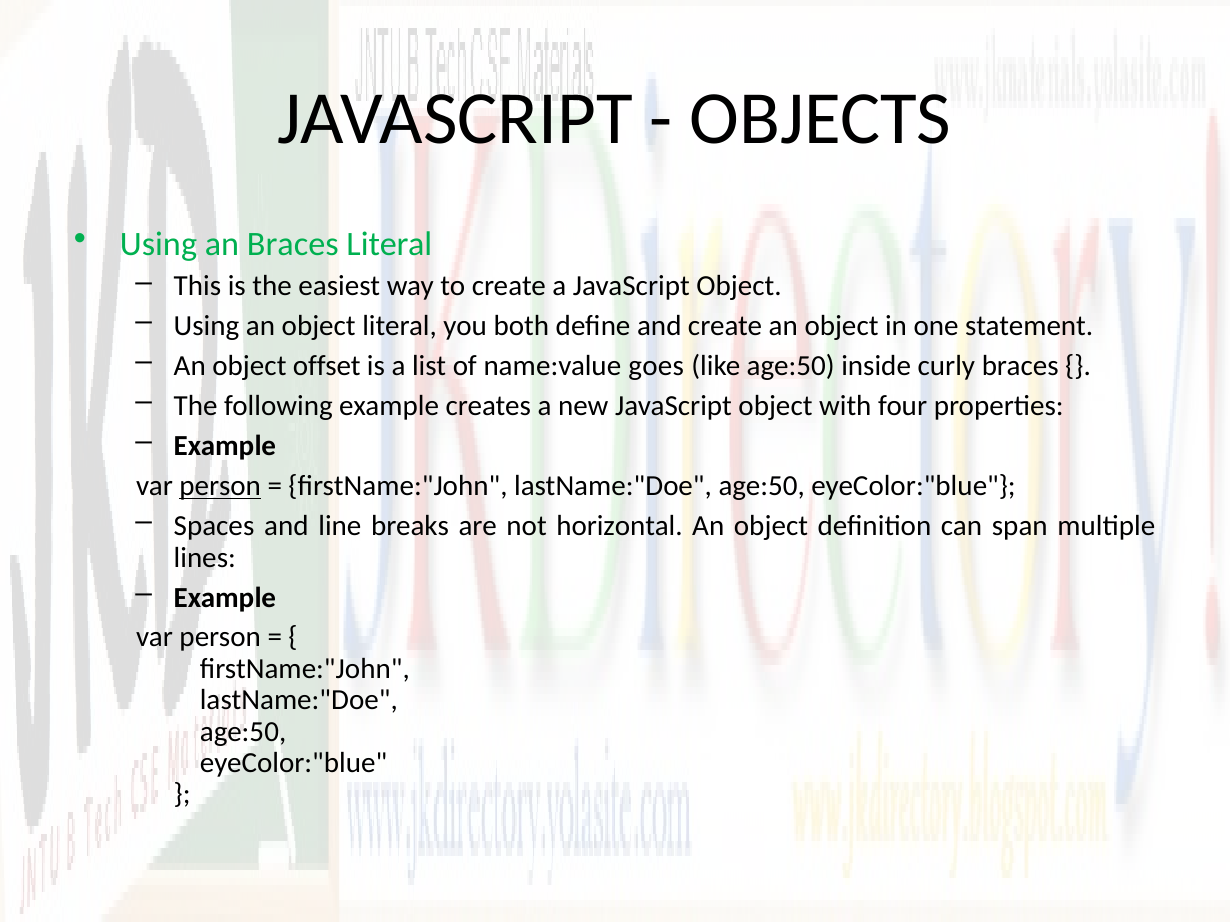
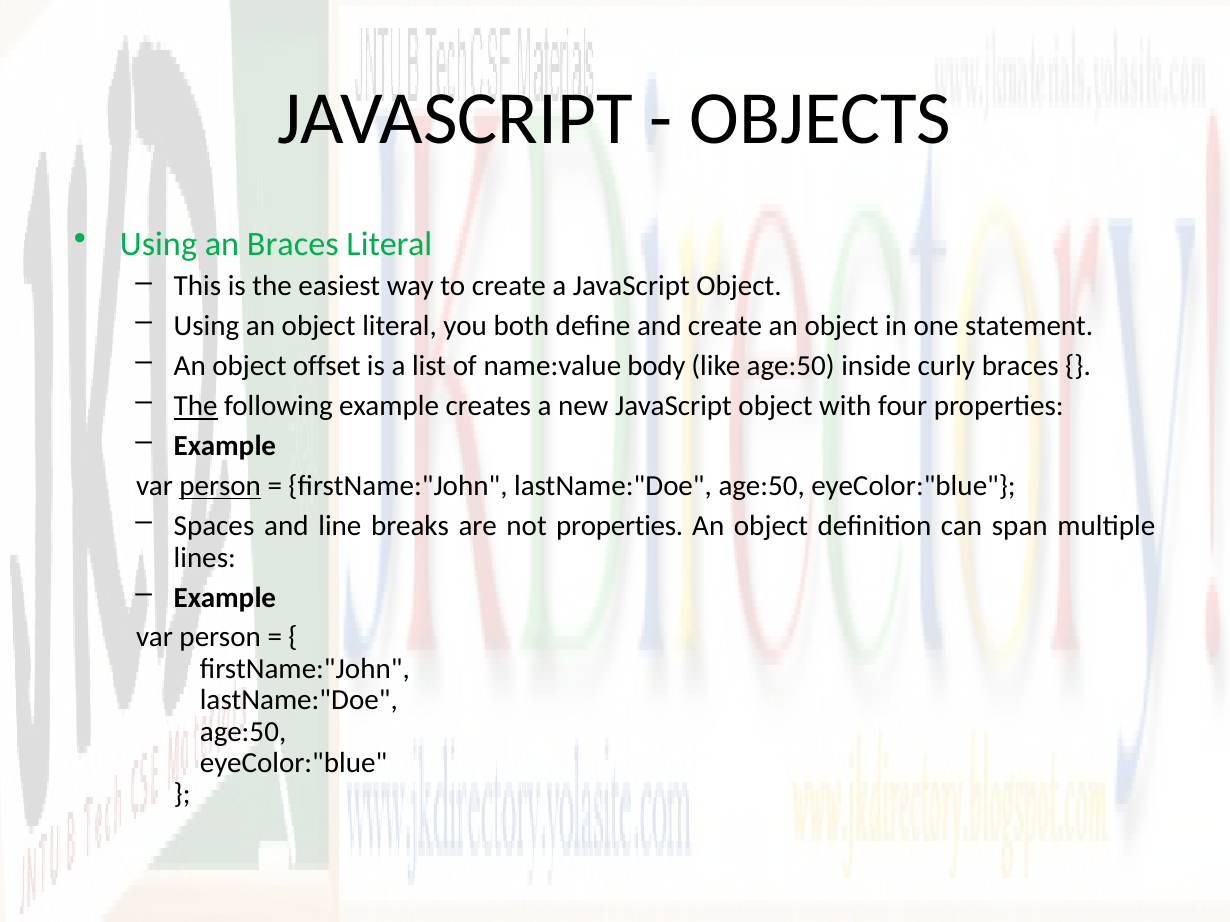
goes: goes -> body
The at (196, 406) underline: none -> present
not horizontal: horizontal -> properties
